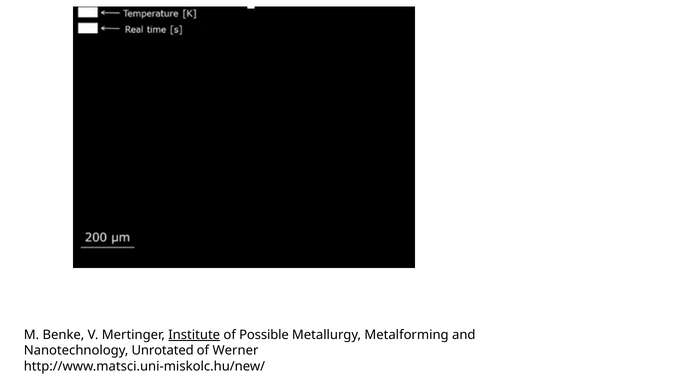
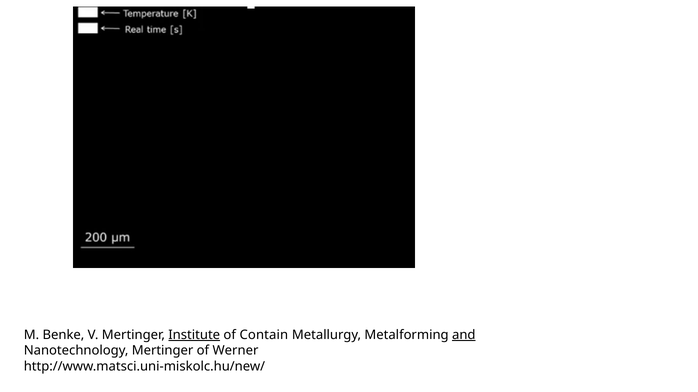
Possible: Possible -> Contain
and underline: none -> present
Nanotechnology Unrotated: Unrotated -> Mertinger
